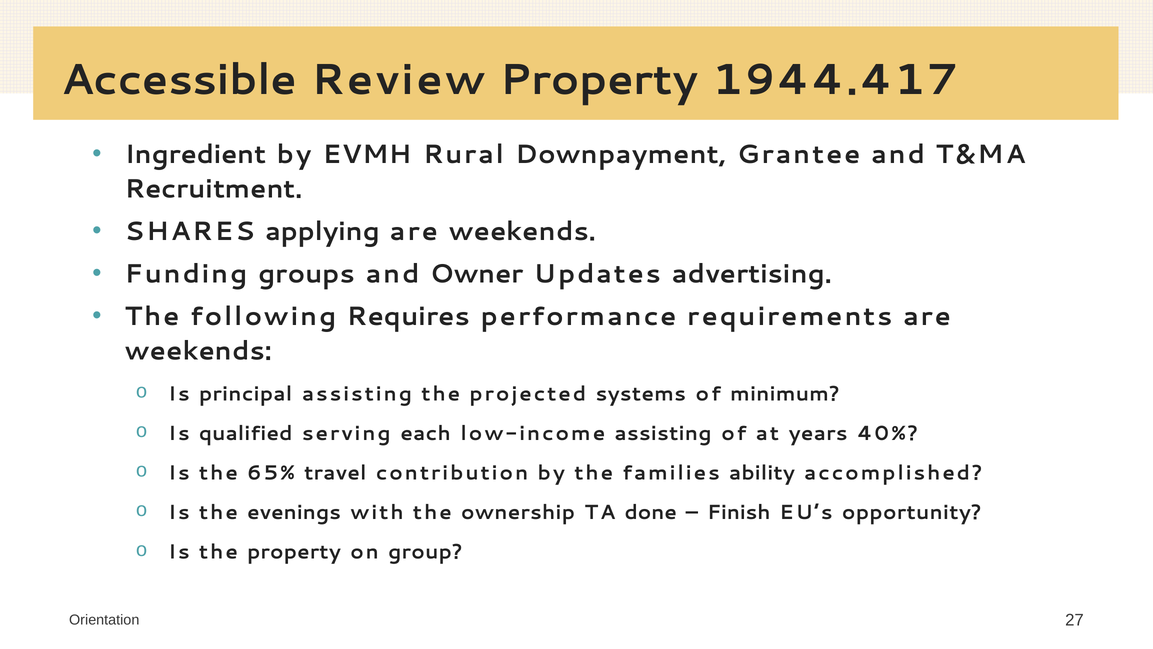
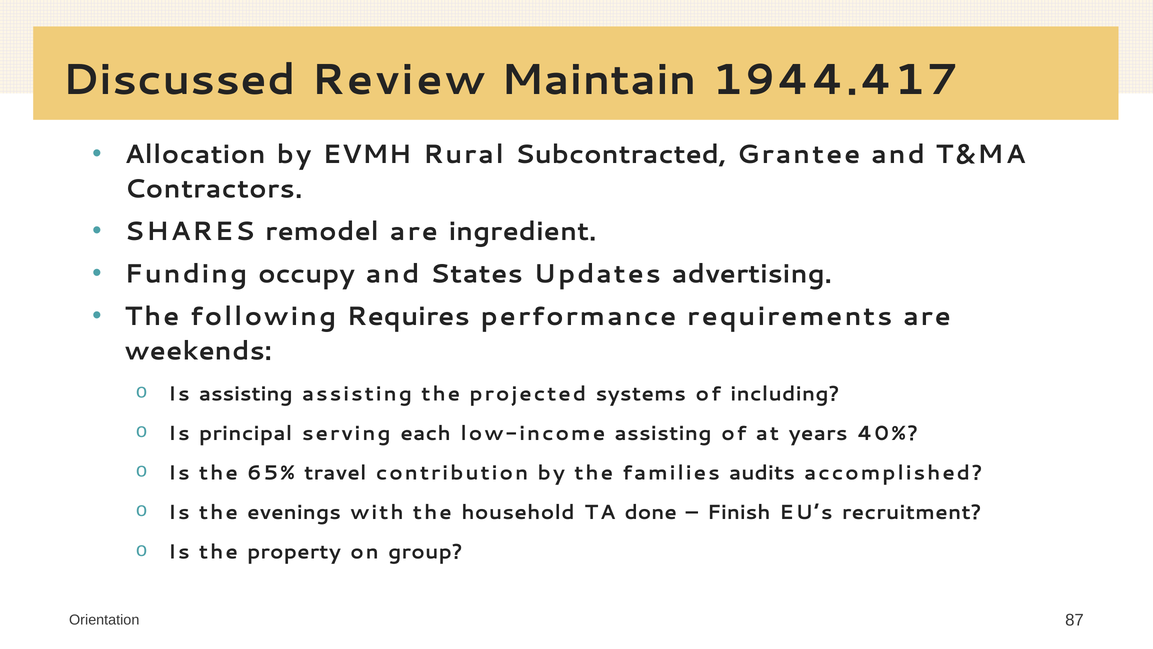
Accessible: Accessible -> Discussed
Review Property: Property -> Maintain
Ingredient: Ingredient -> Allocation
Downpayment: Downpayment -> Subcontracted
Recruitment: Recruitment -> Contractors
applying: applying -> remodel
weekends at (522, 231): weekends -> ingredient
groups: groups -> occupy
Owner: Owner -> States
Is principal: principal -> assisting
minimum: minimum -> including
qualified: qualified -> principal
ability: ability -> audits
ownership: ownership -> household
opportunity: opportunity -> recruitment
27: 27 -> 87
